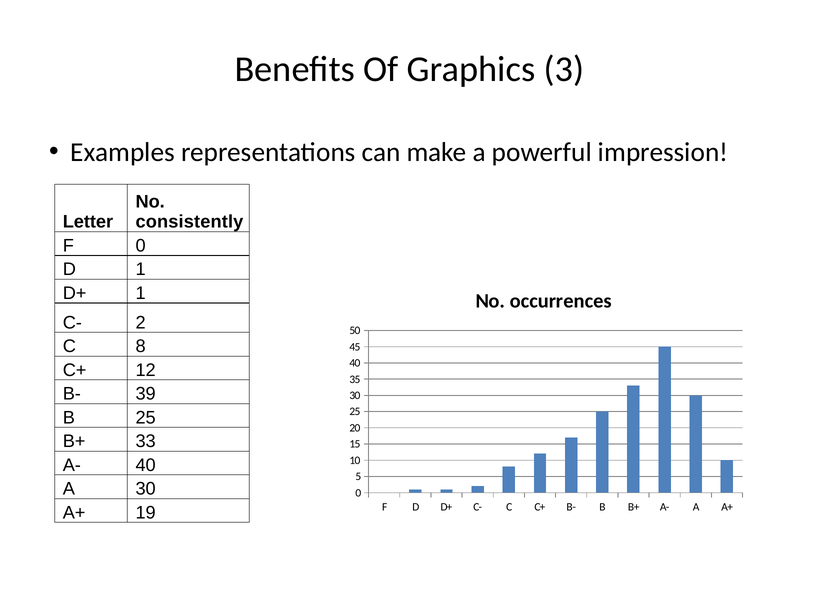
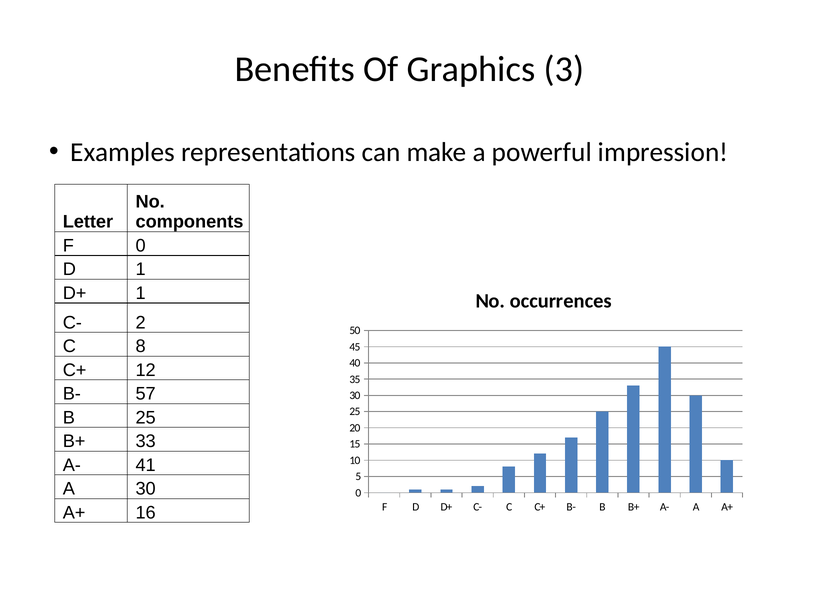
consistently: consistently -> components
39: 39 -> 57
A- 40: 40 -> 41
19: 19 -> 16
